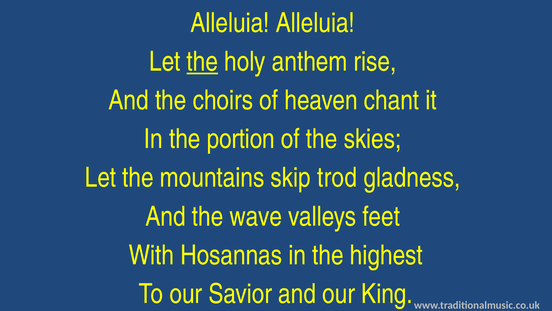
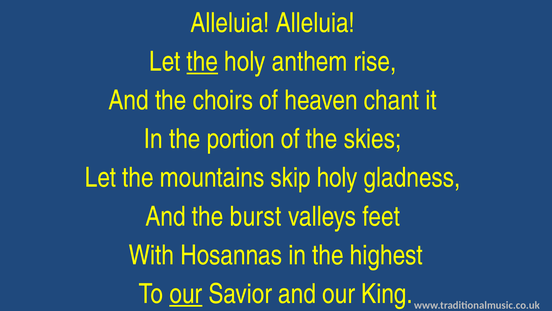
skip trod: trod -> holy
wave: wave -> burst
our at (186, 293) underline: none -> present
